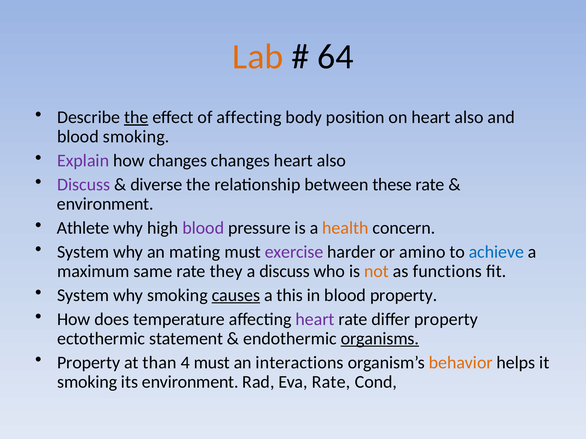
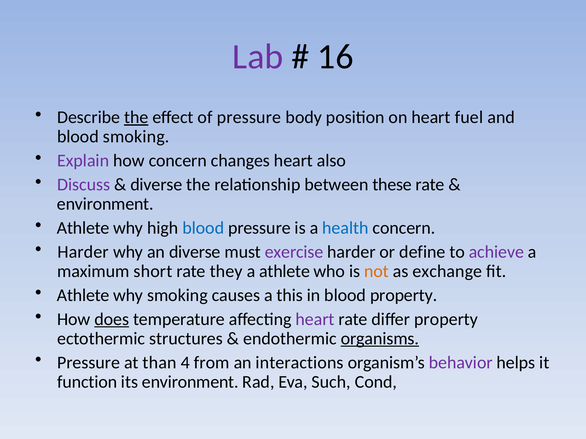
Lab colour: orange -> purple
64: 64 -> 16
of affecting: affecting -> pressure
on heart also: also -> fuel
how changes: changes -> concern
blood at (203, 228) colour: purple -> blue
health colour: orange -> blue
System at (83, 252): System -> Harder
an mating: mating -> diverse
amino: amino -> define
achieve colour: blue -> purple
same: same -> short
a discuss: discuss -> athlete
functions: functions -> exchange
System at (83, 296): System -> Athlete
causes underline: present -> none
does underline: none -> present
statement: statement -> structures
Property at (89, 363): Property -> Pressure
4 must: must -> from
behavior colour: orange -> purple
smoking at (87, 382): smoking -> function
Eva Rate: Rate -> Such
